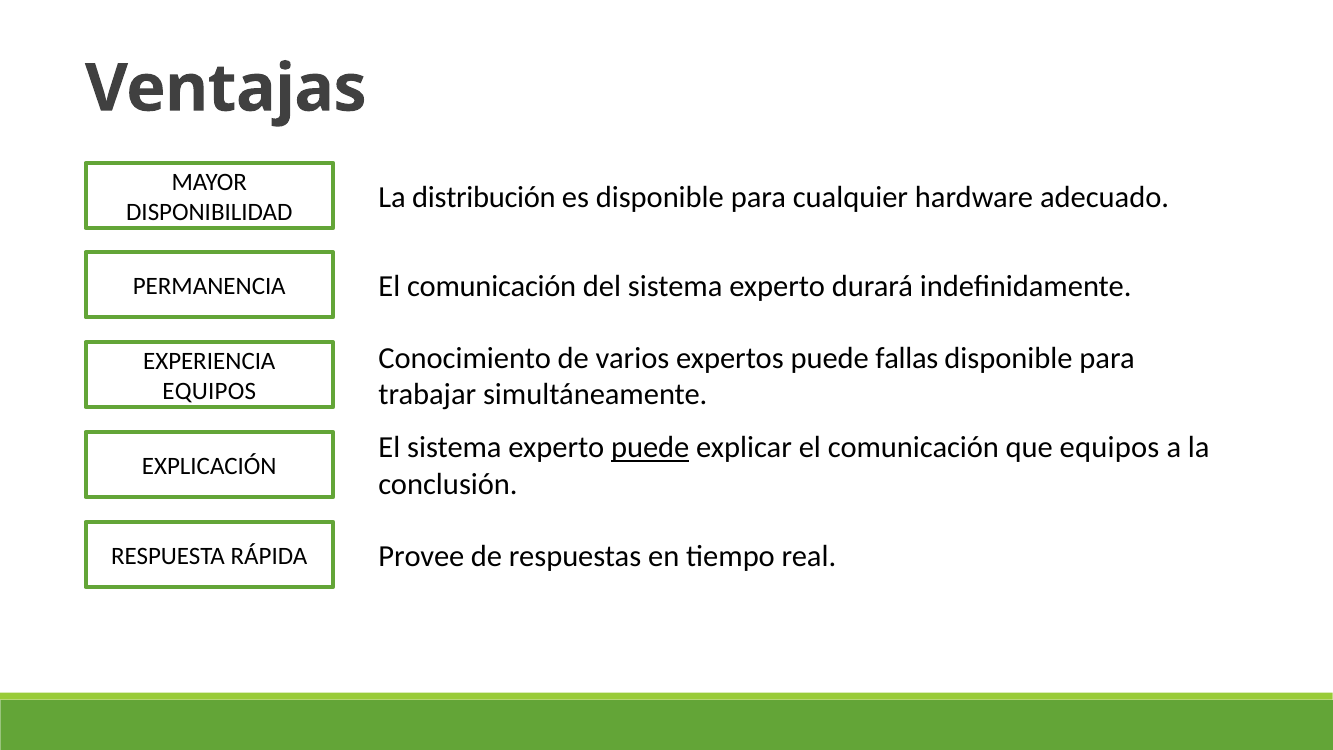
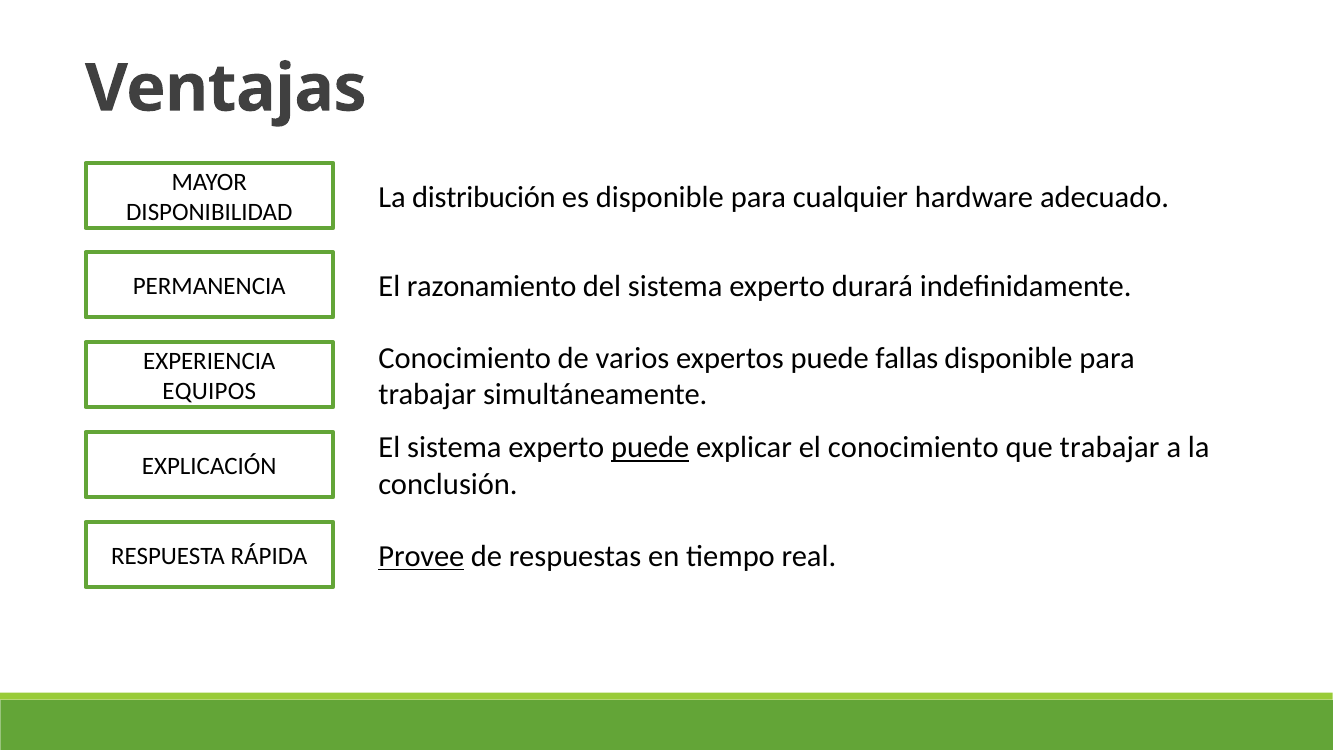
comunicación at (492, 286): comunicación -> razonamiento
explicar el comunicación: comunicación -> conocimiento
que equipos: equipos -> trabajar
Provee underline: none -> present
